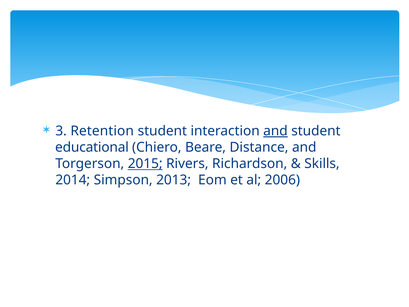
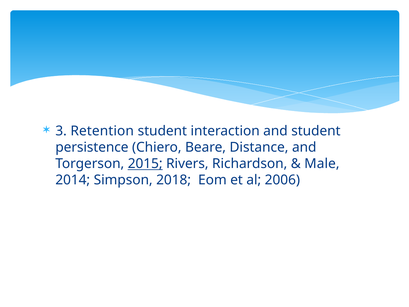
and at (275, 131) underline: present -> none
educational: educational -> persistence
Skills: Skills -> Male
2013: 2013 -> 2018
